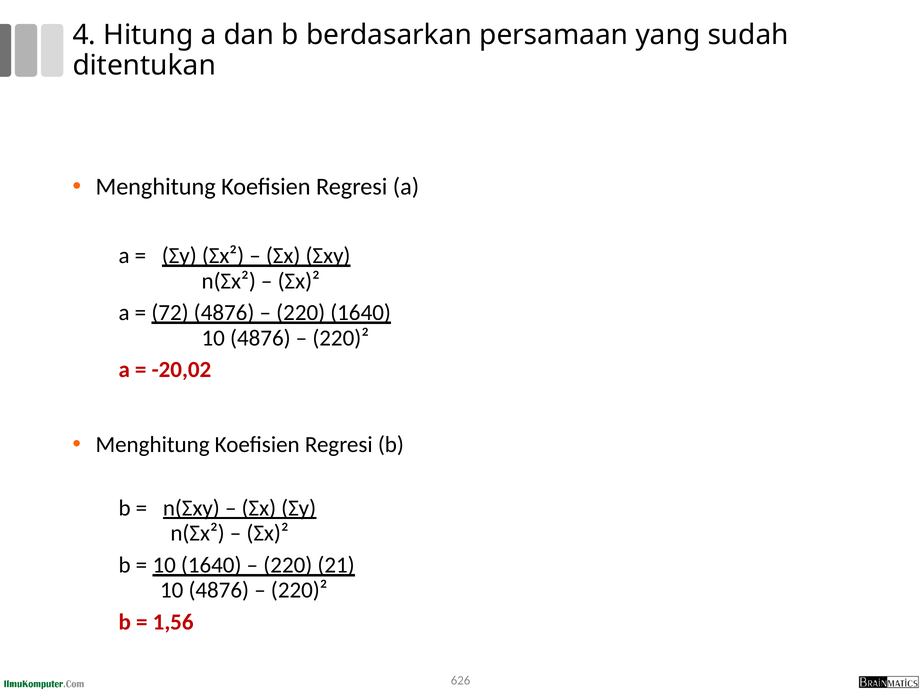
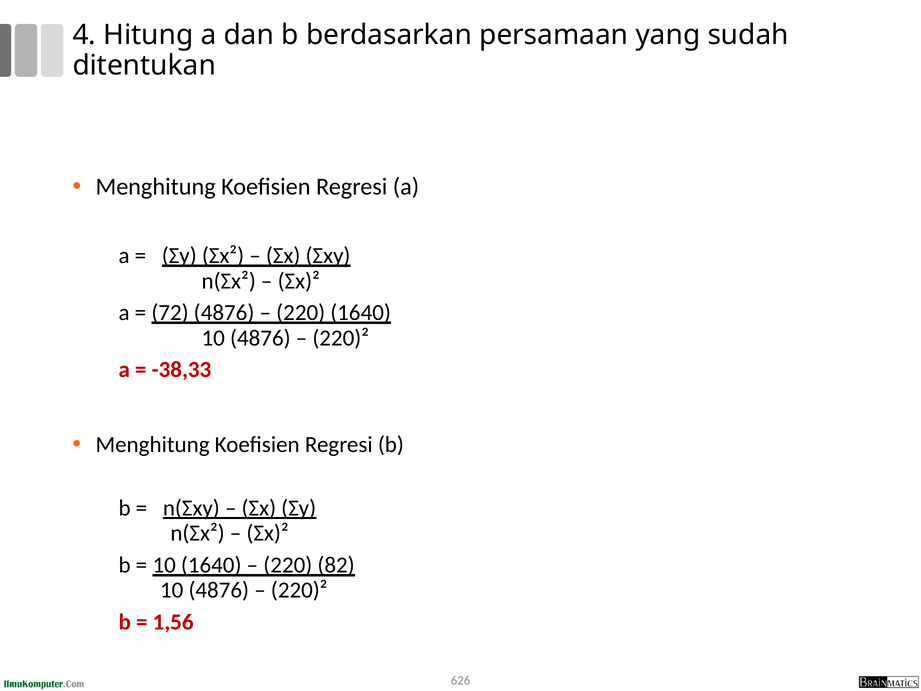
-20,02: -20,02 -> -38,33
21: 21 -> 82
